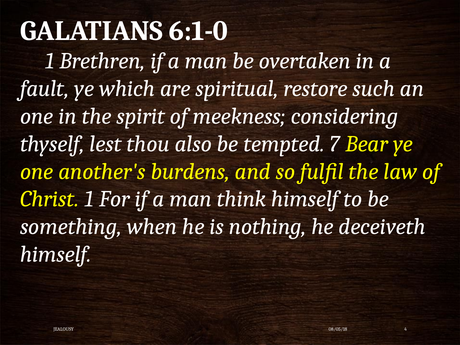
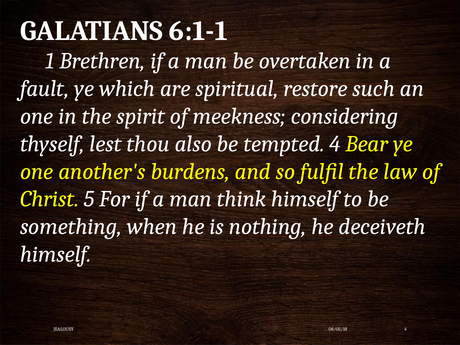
6:1-0: 6:1-0 -> 6:1-1
tempted 7: 7 -> 4
Christ 1: 1 -> 5
